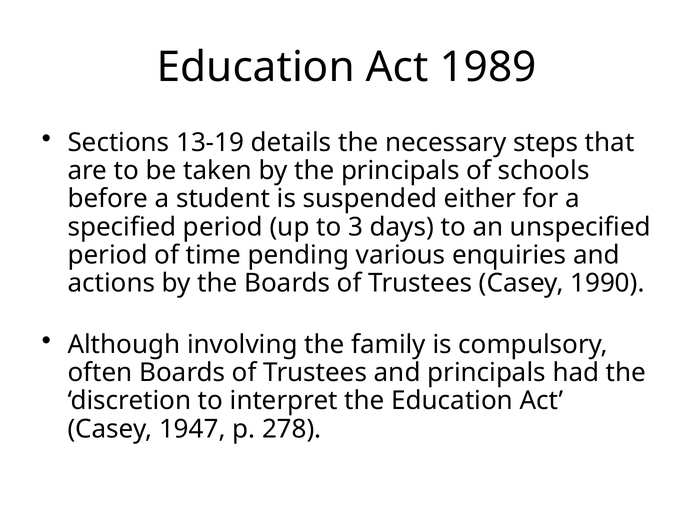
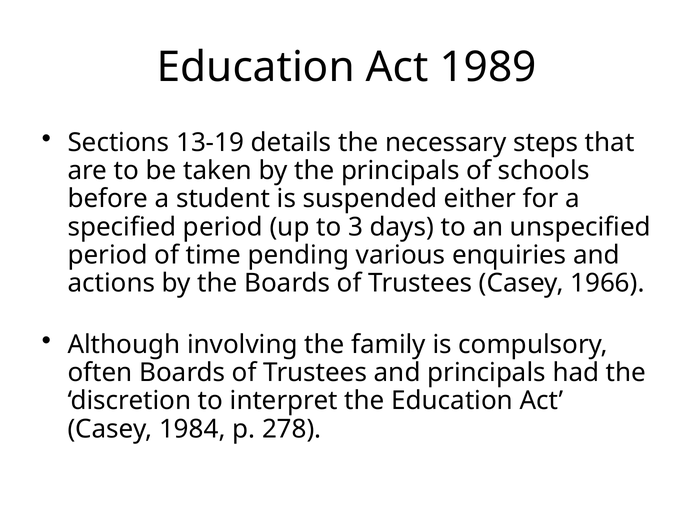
1990: 1990 -> 1966
1947: 1947 -> 1984
